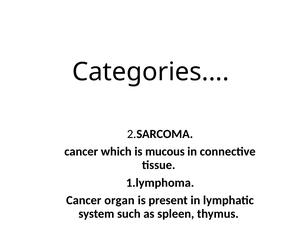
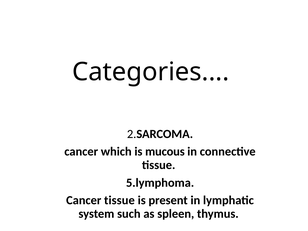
1.lymphoma: 1.lymphoma -> 5.lymphoma
Cancer organ: organ -> tissue
